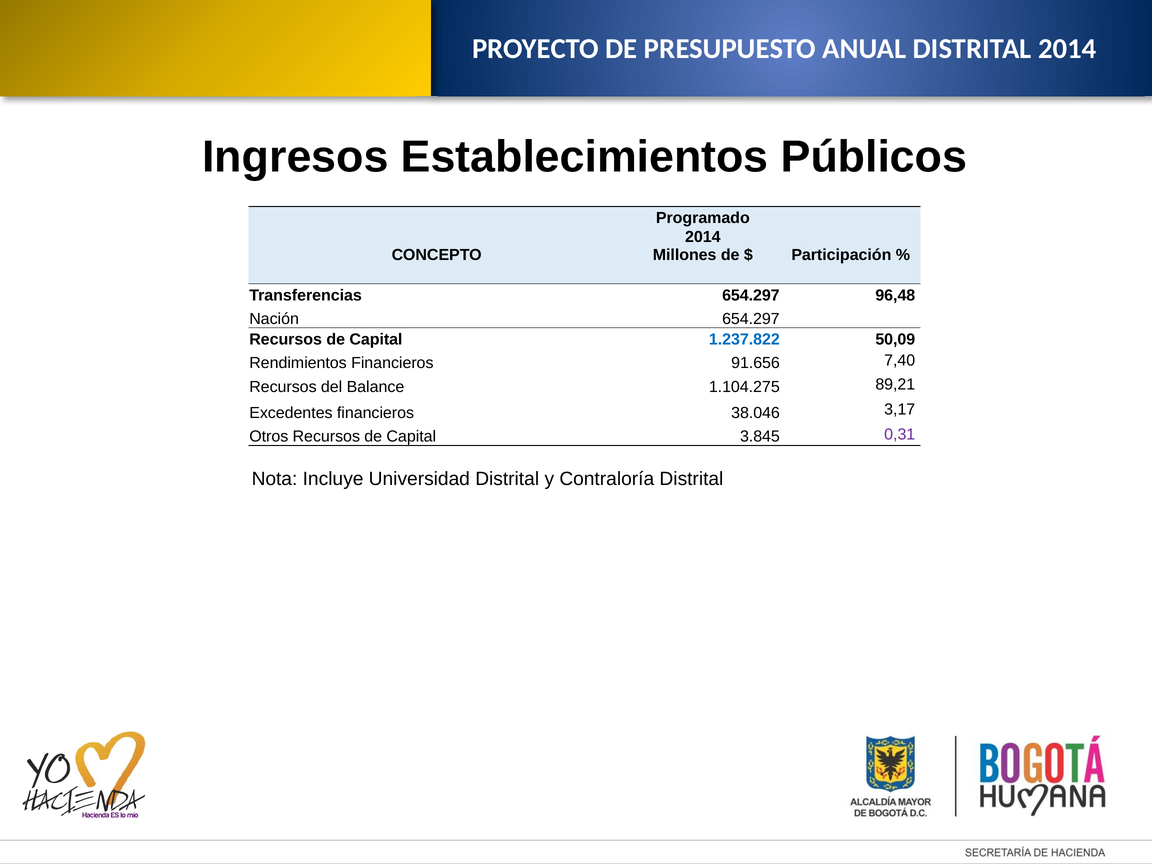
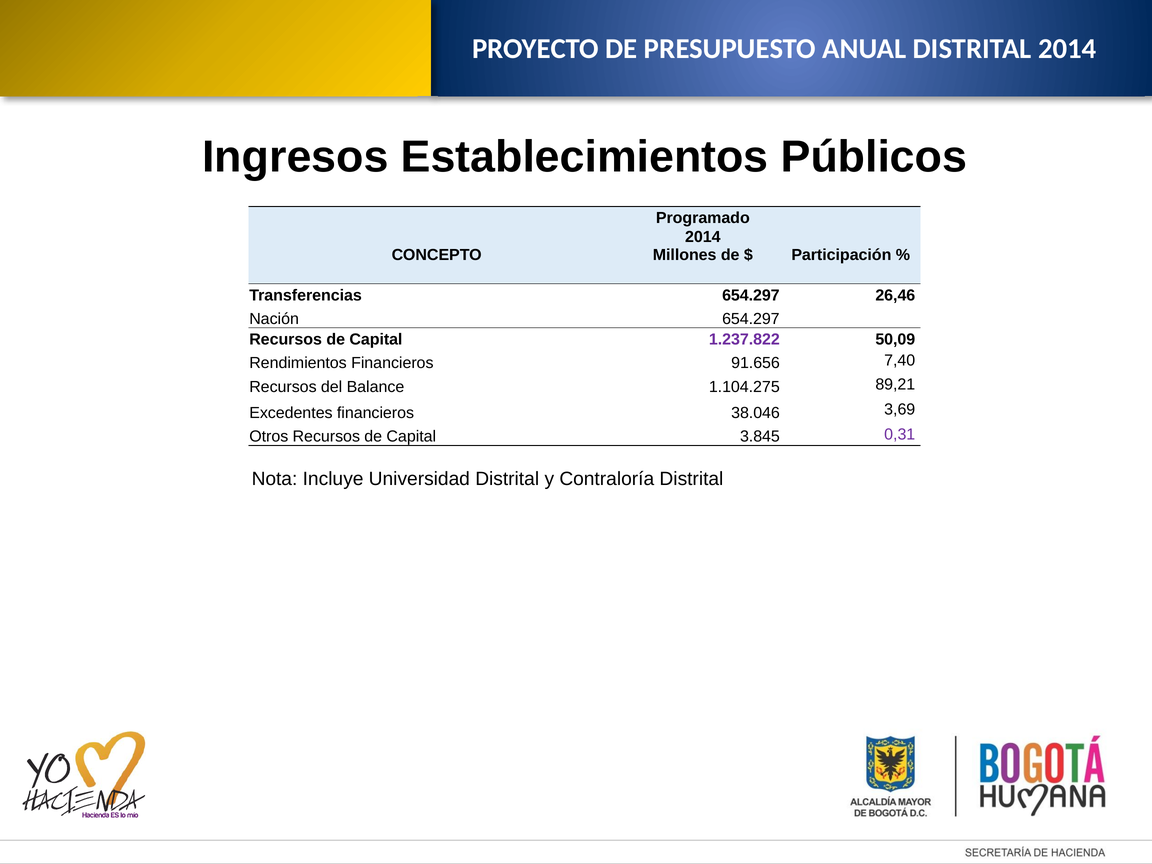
96,48: 96,48 -> 26,46
1.237.822 colour: blue -> purple
3,17: 3,17 -> 3,69
